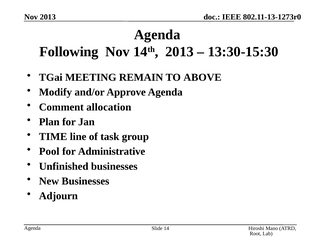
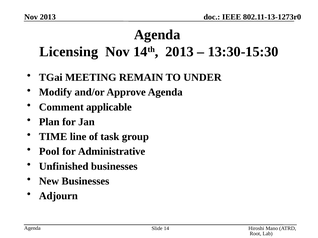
Following: Following -> Licensing
ABOVE: ABOVE -> UNDER
allocation: allocation -> applicable
